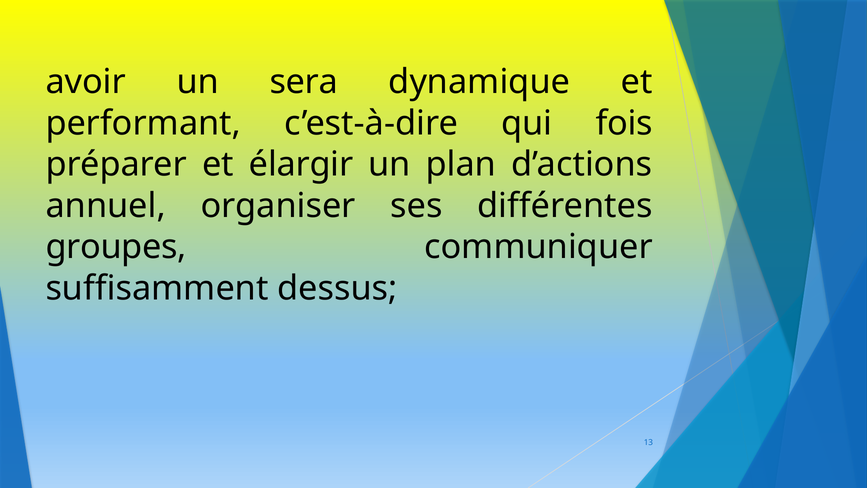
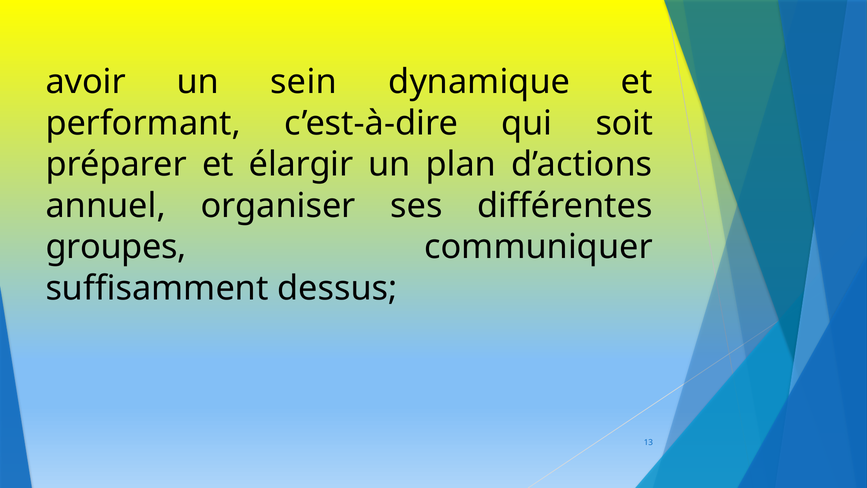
sera: sera -> sein
fois: fois -> soit
